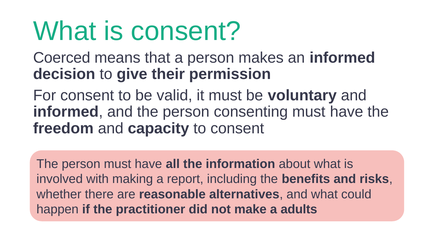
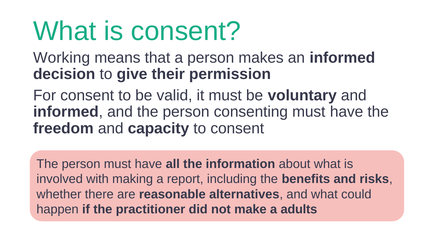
Coerced: Coerced -> Working
